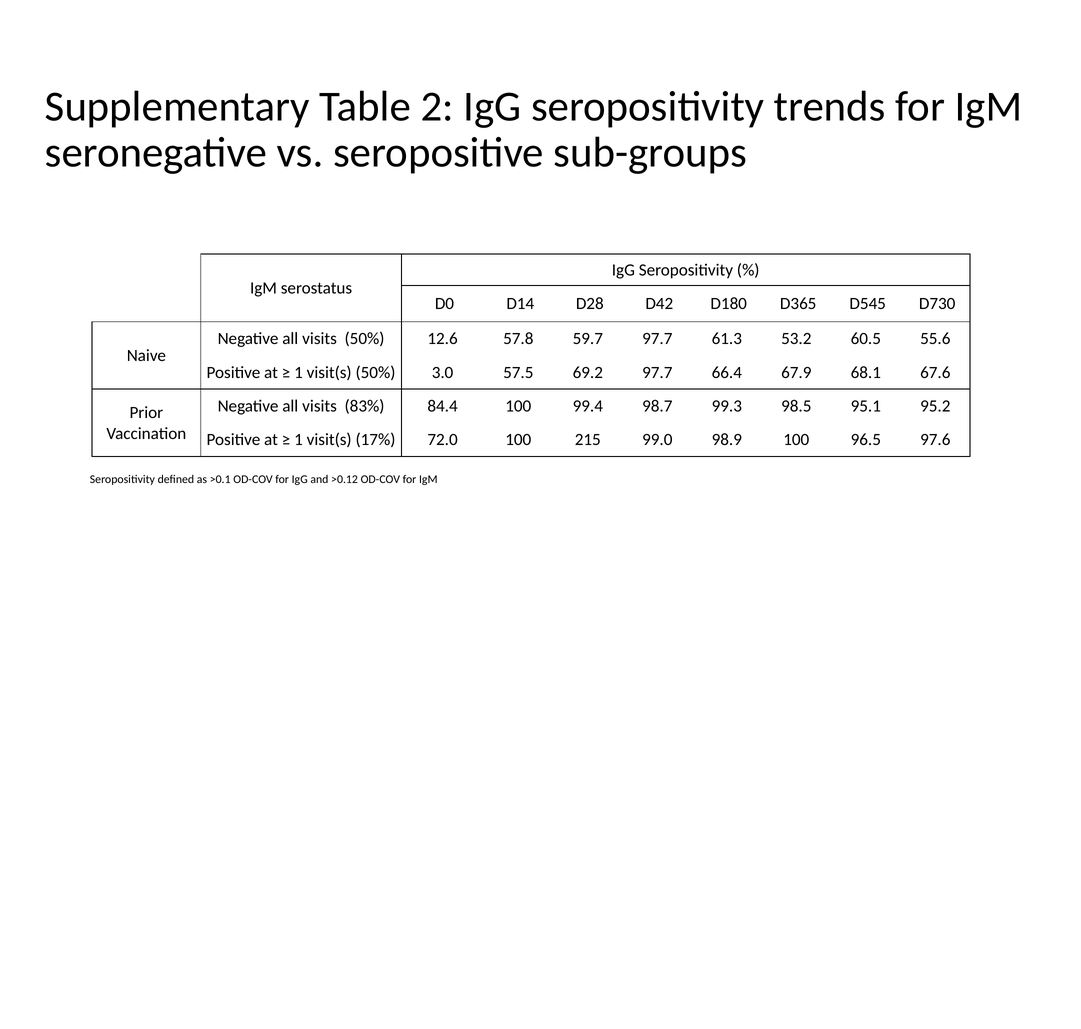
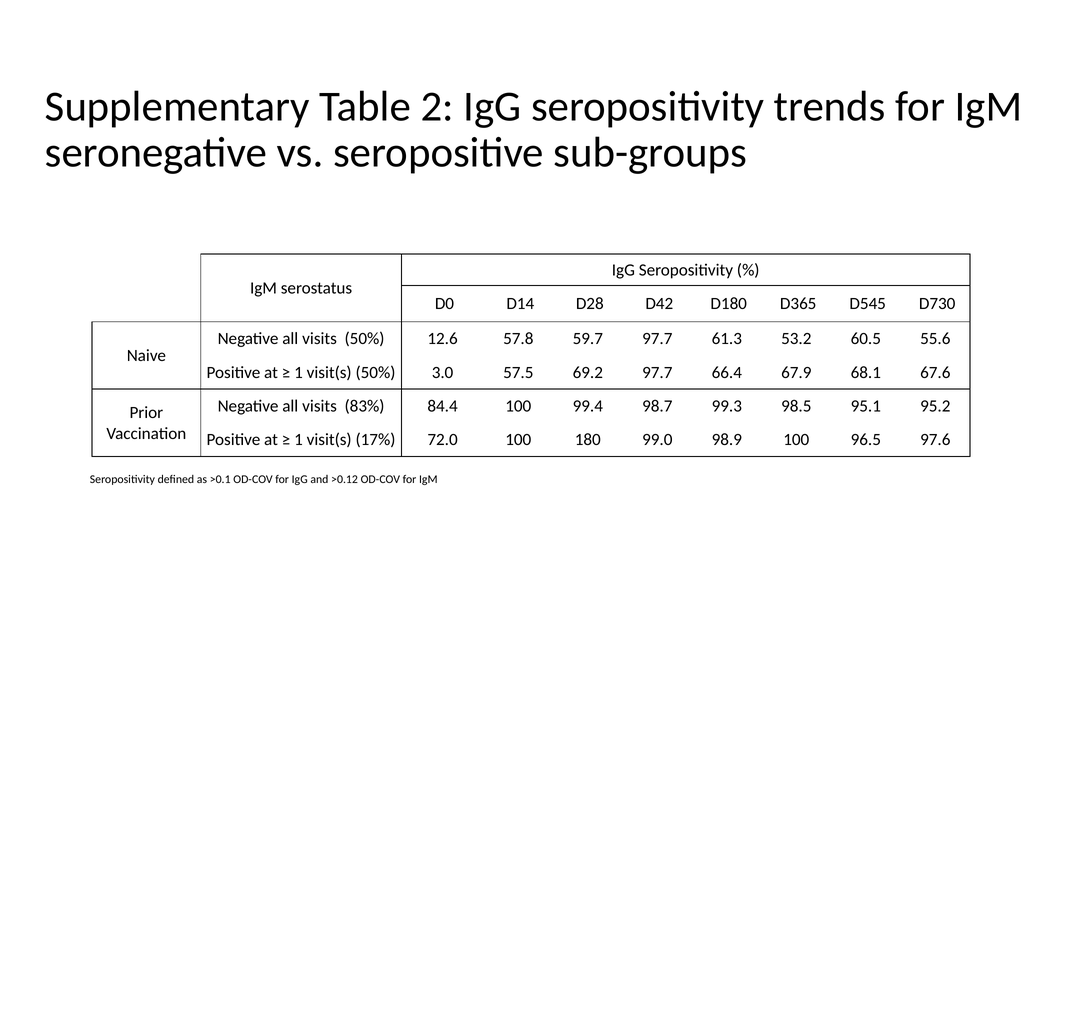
215: 215 -> 180
